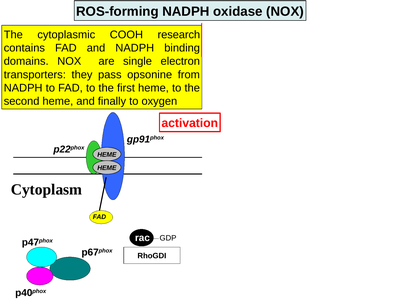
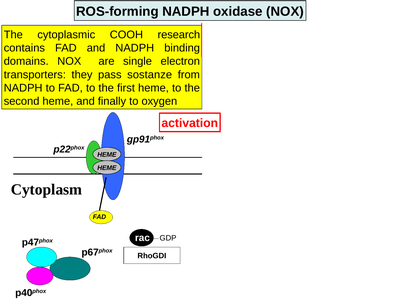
opsonine: opsonine -> sostanze
